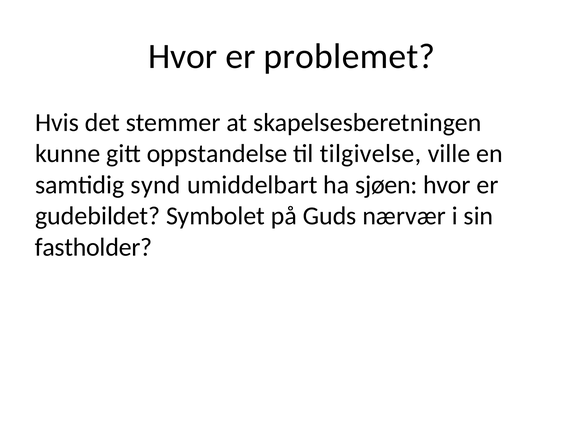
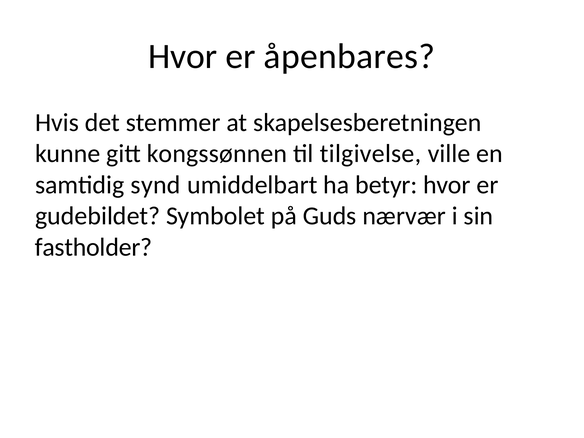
problemet: problemet -> åpenbares
oppstandelse: oppstandelse -> kongssønnen
sjøen: sjøen -> betyr
